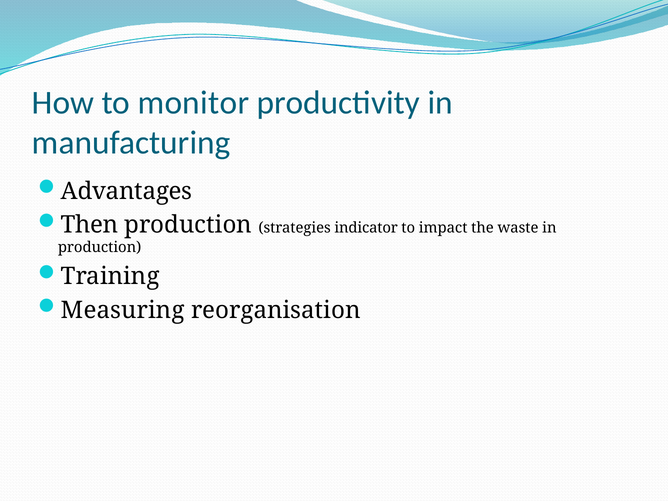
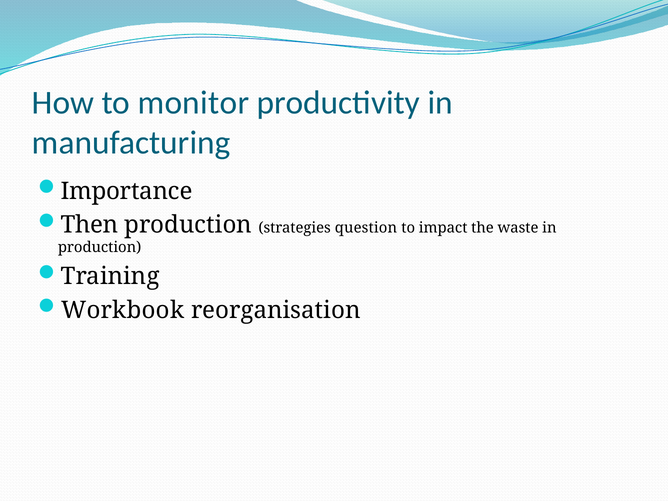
Advantages: Advantages -> Importance
indicator: indicator -> question
Measuring: Measuring -> Workbook
